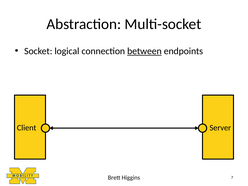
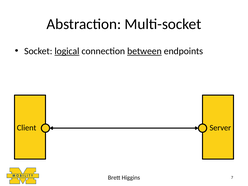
logical underline: none -> present
